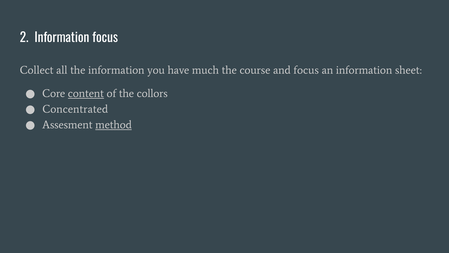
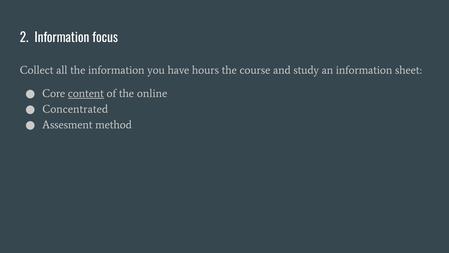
much: much -> hours
and focus: focus -> study
collors: collors -> online
method underline: present -> none
